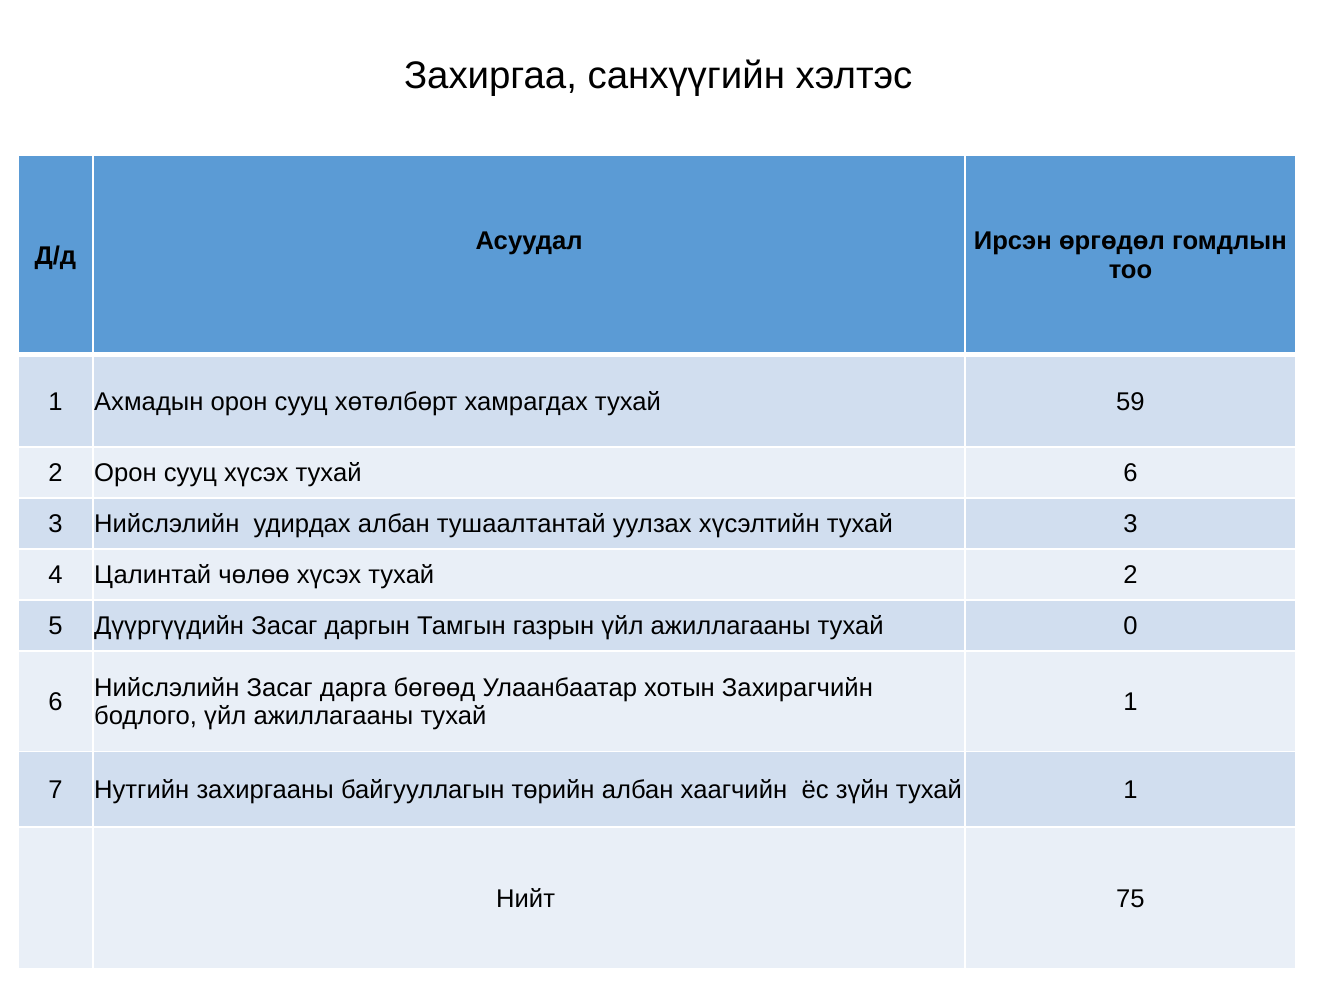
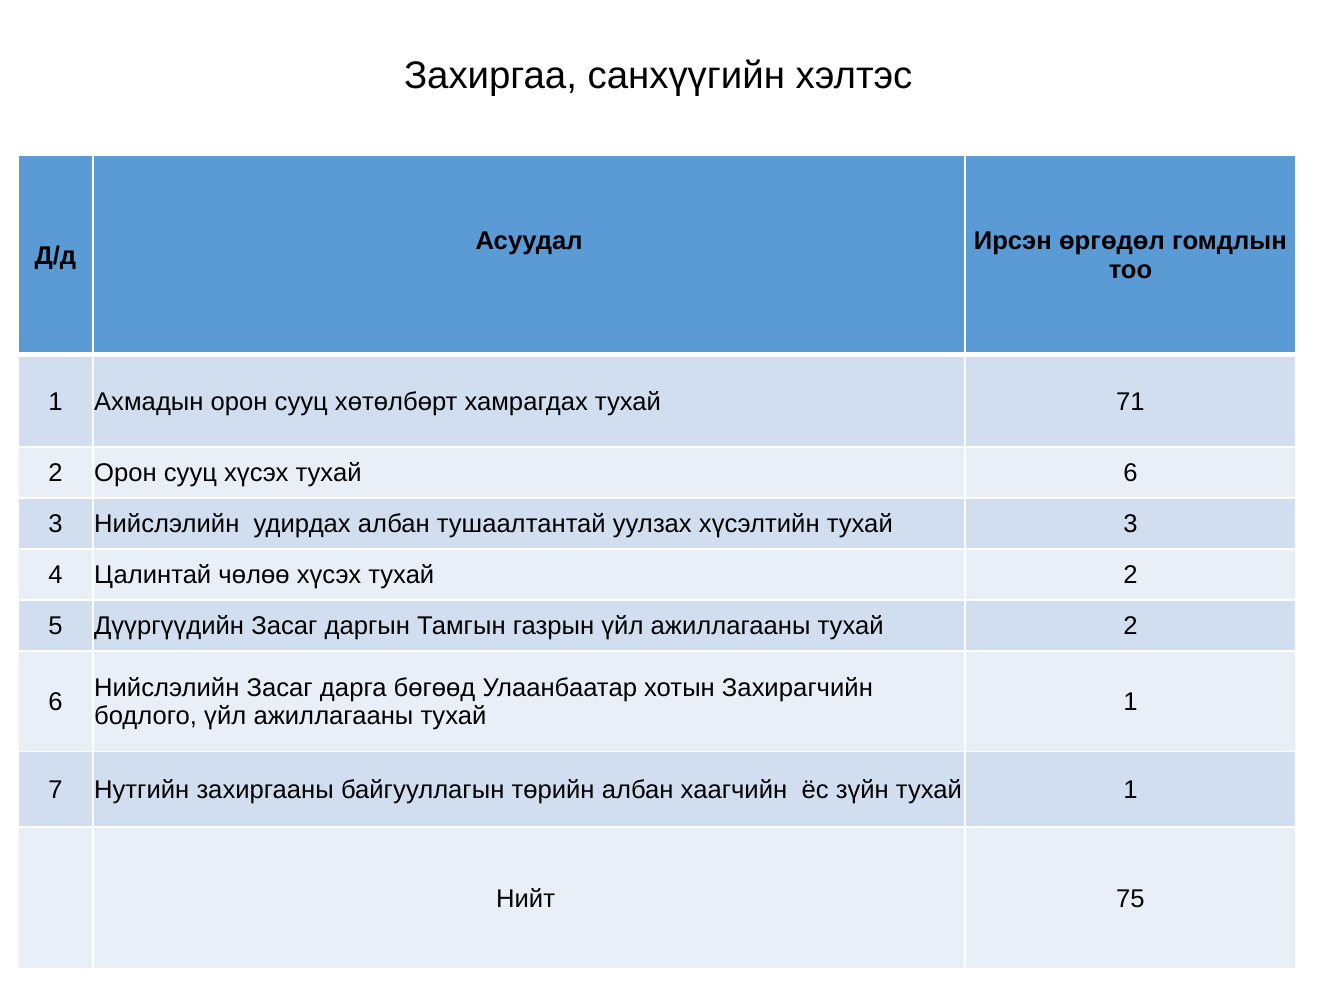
59: 59 -> 71
ажиллагааны тухай 0: 0 -> 2
